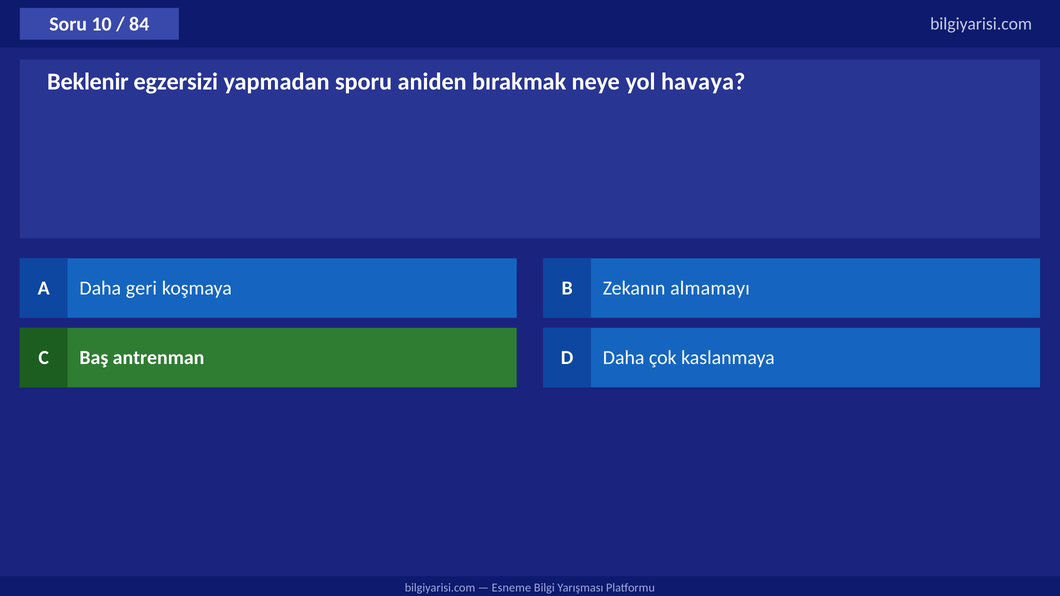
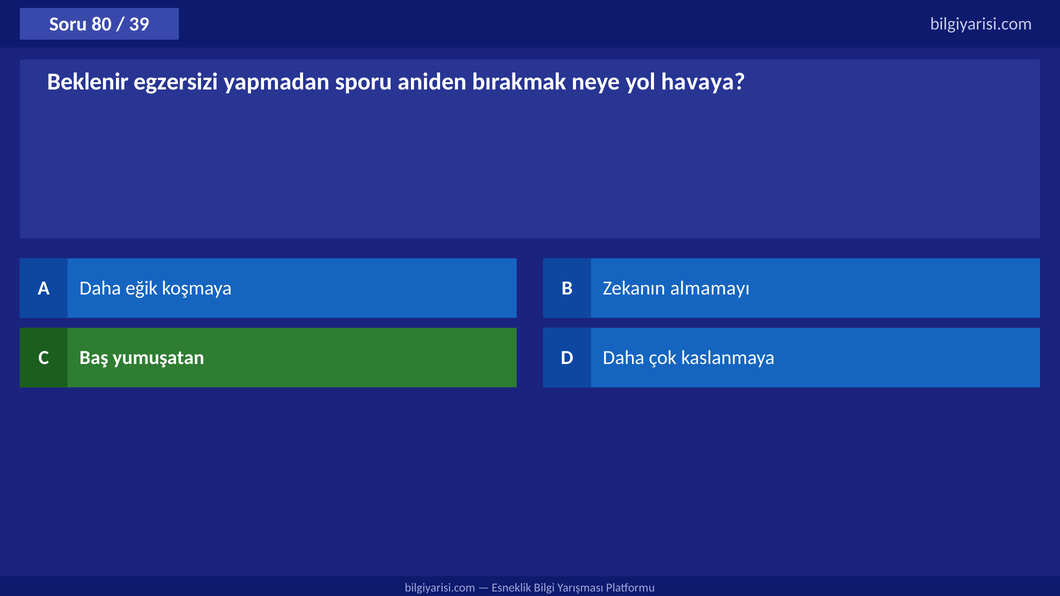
10: 10 -> 80
84: 84 -> 39
geri: geri -> eğik
antrenman: antrenman -> yumuşatan
Esneme: Esneme -> Esneklik
